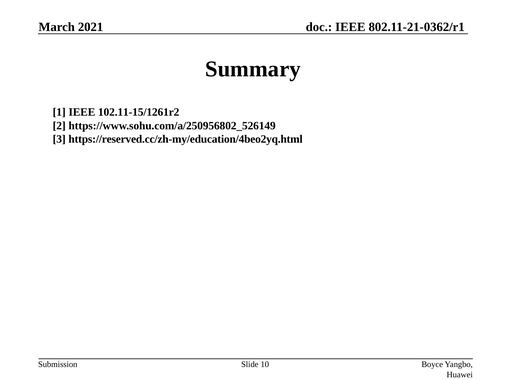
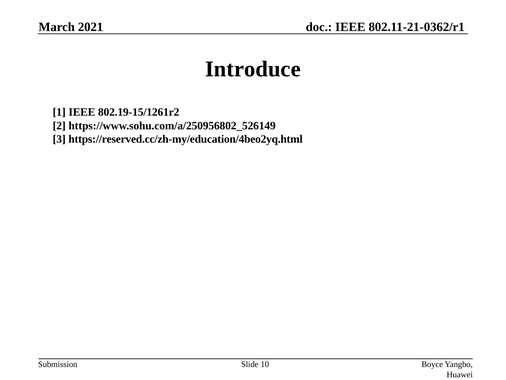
Summary: Summary -> Introduce
102.11-15/1261r2: 102.11-15/1261r2 -> 802.19-15/1261r2
